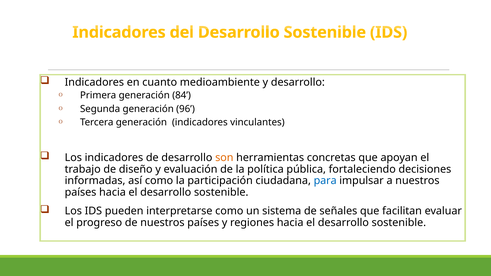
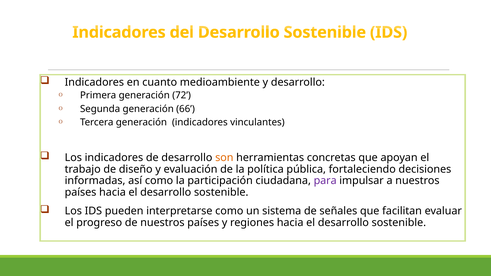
84: 84 -> 72
96: 96 -> 66
para colour: blue -> purple
